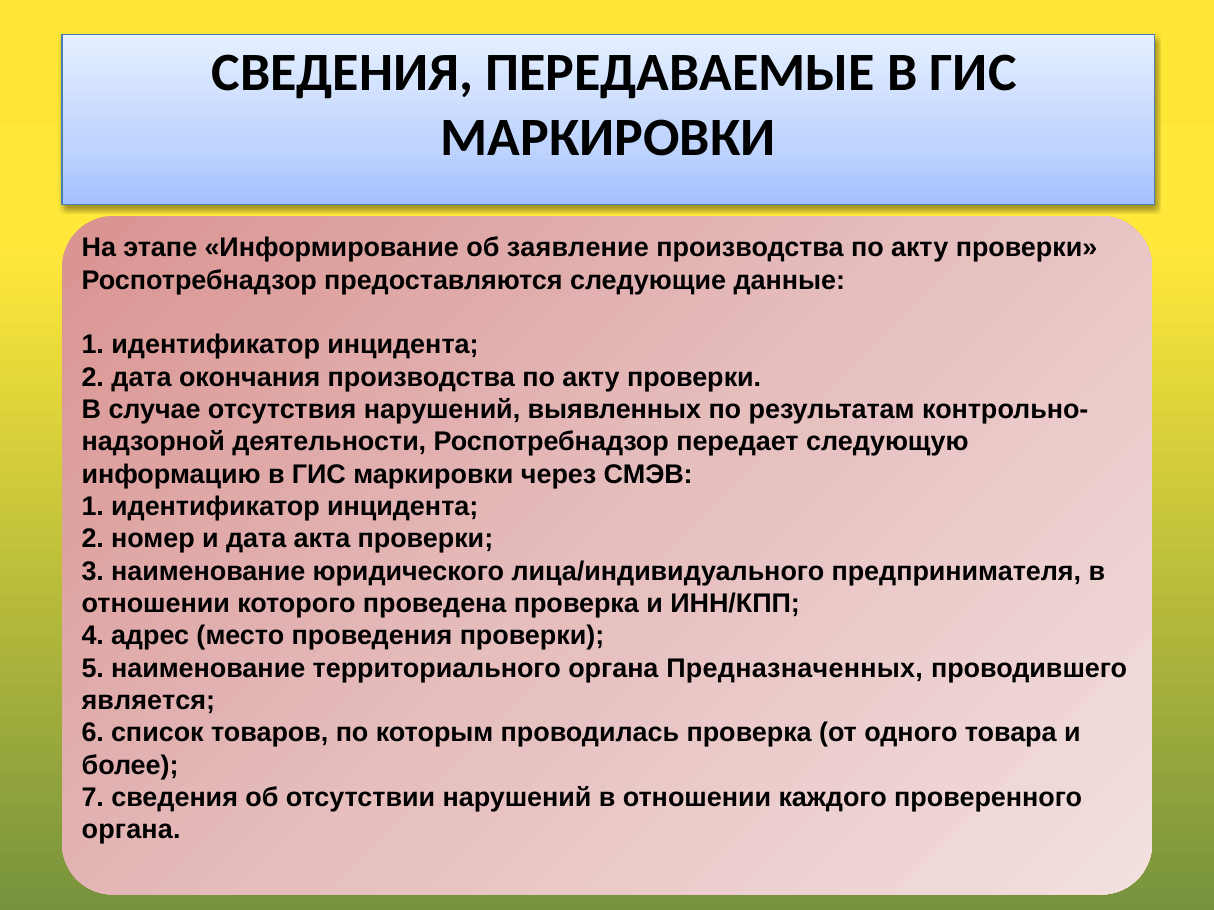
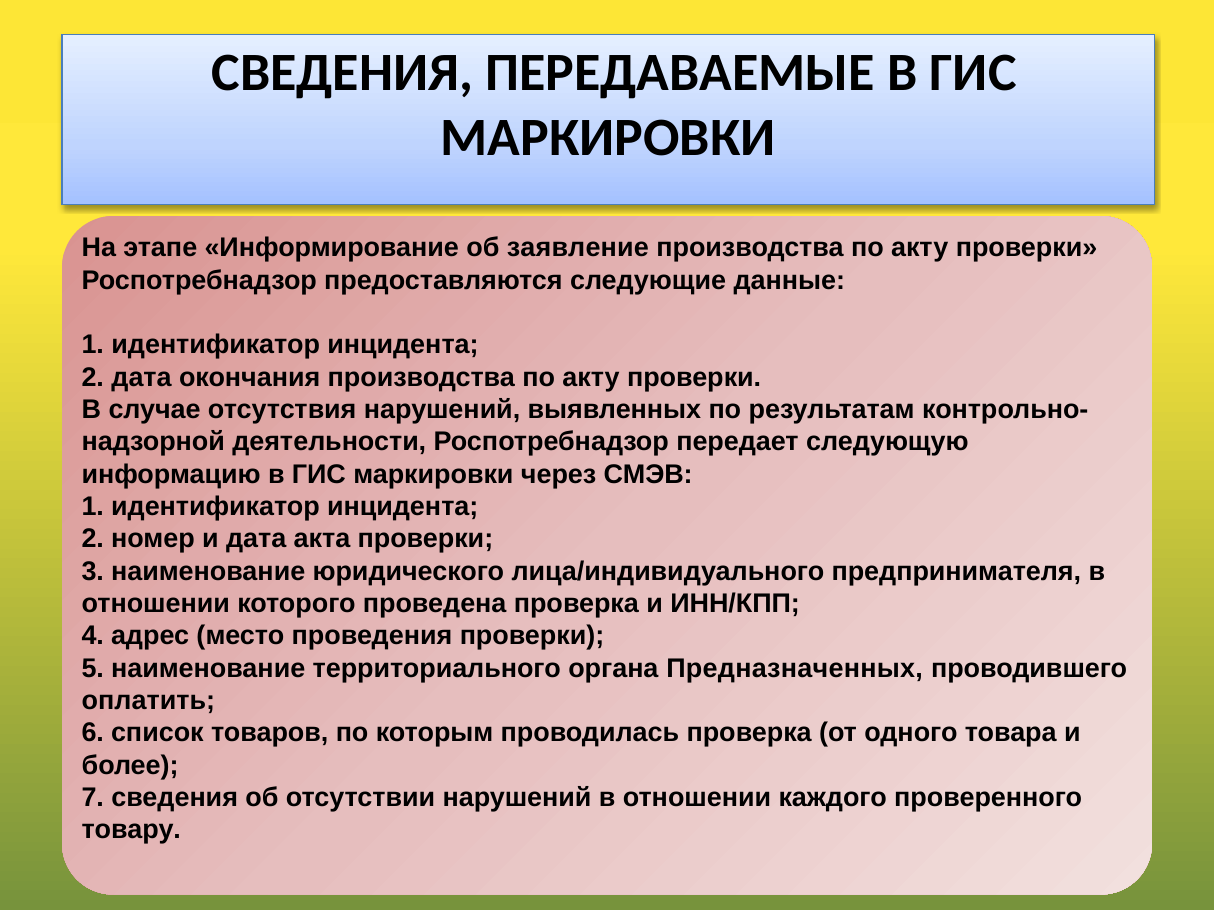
является: является -> оплатить
органа at (131, 830): органа -> товару
